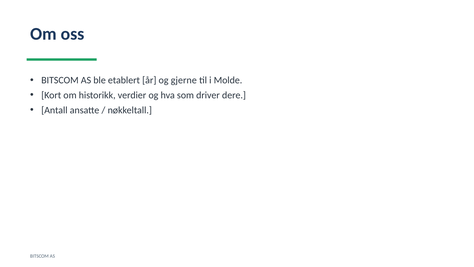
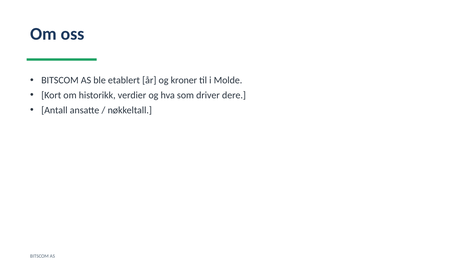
gjerne: gjerne -> kroner
